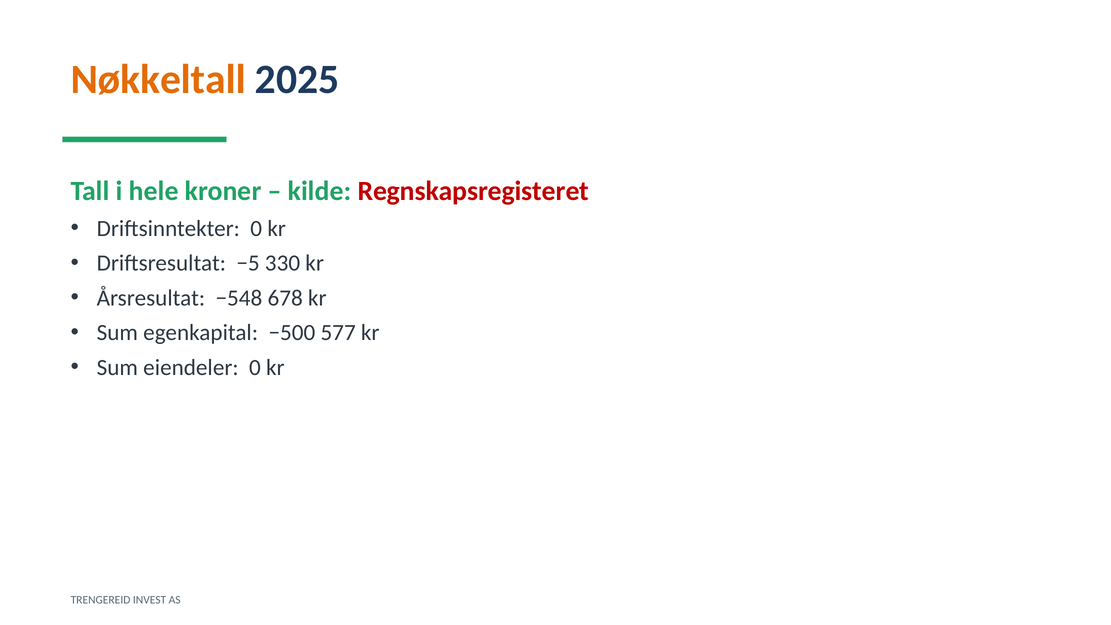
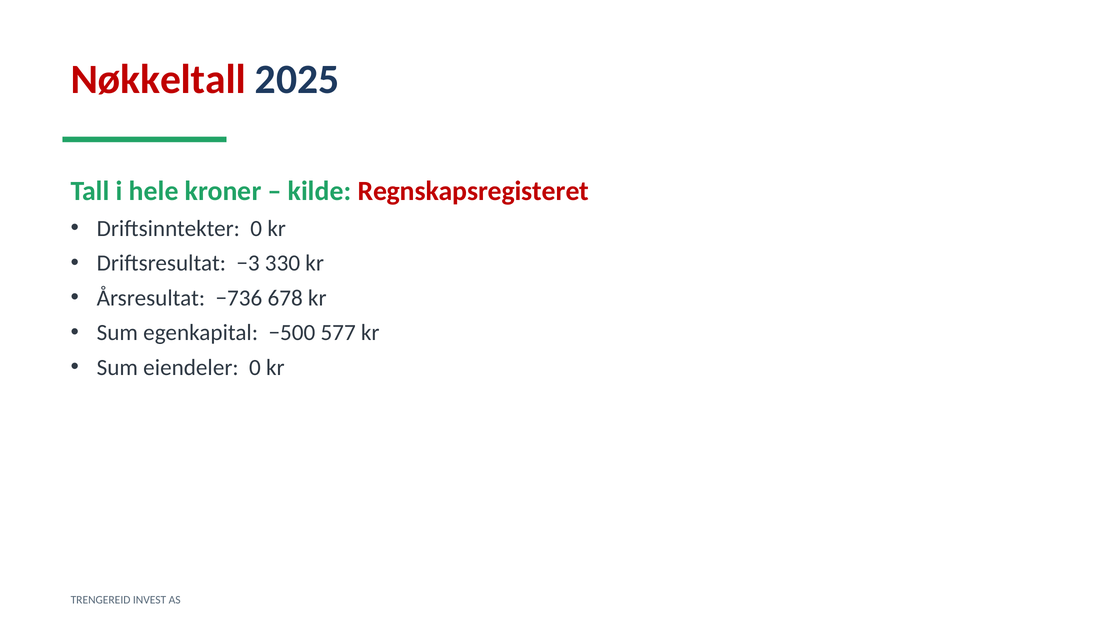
Nøkkeltall colour: orange -> red
−5: −5 -> −3
−548: −548 -> −736
